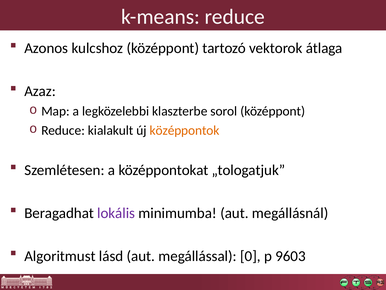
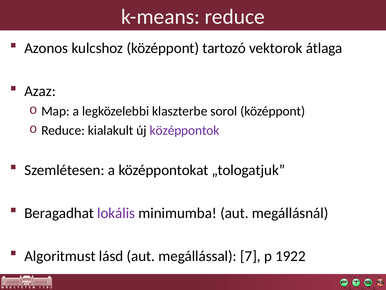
középpontok colour: orange -> purple
0: 0 -> 7
9603: 9603 -> 1922
